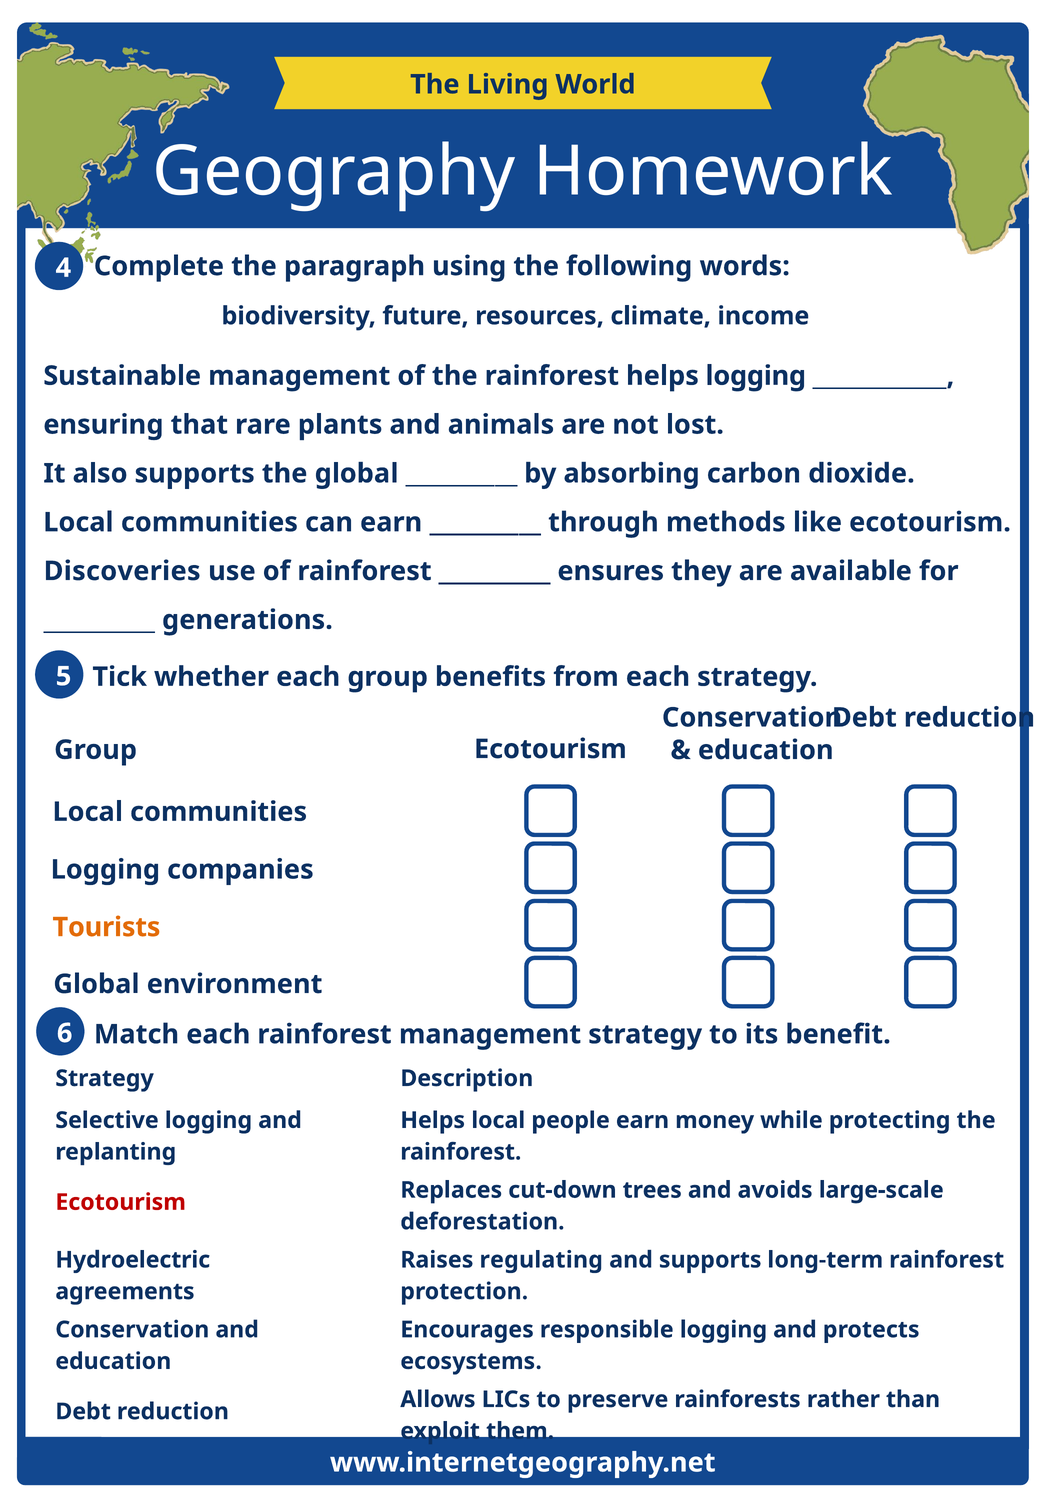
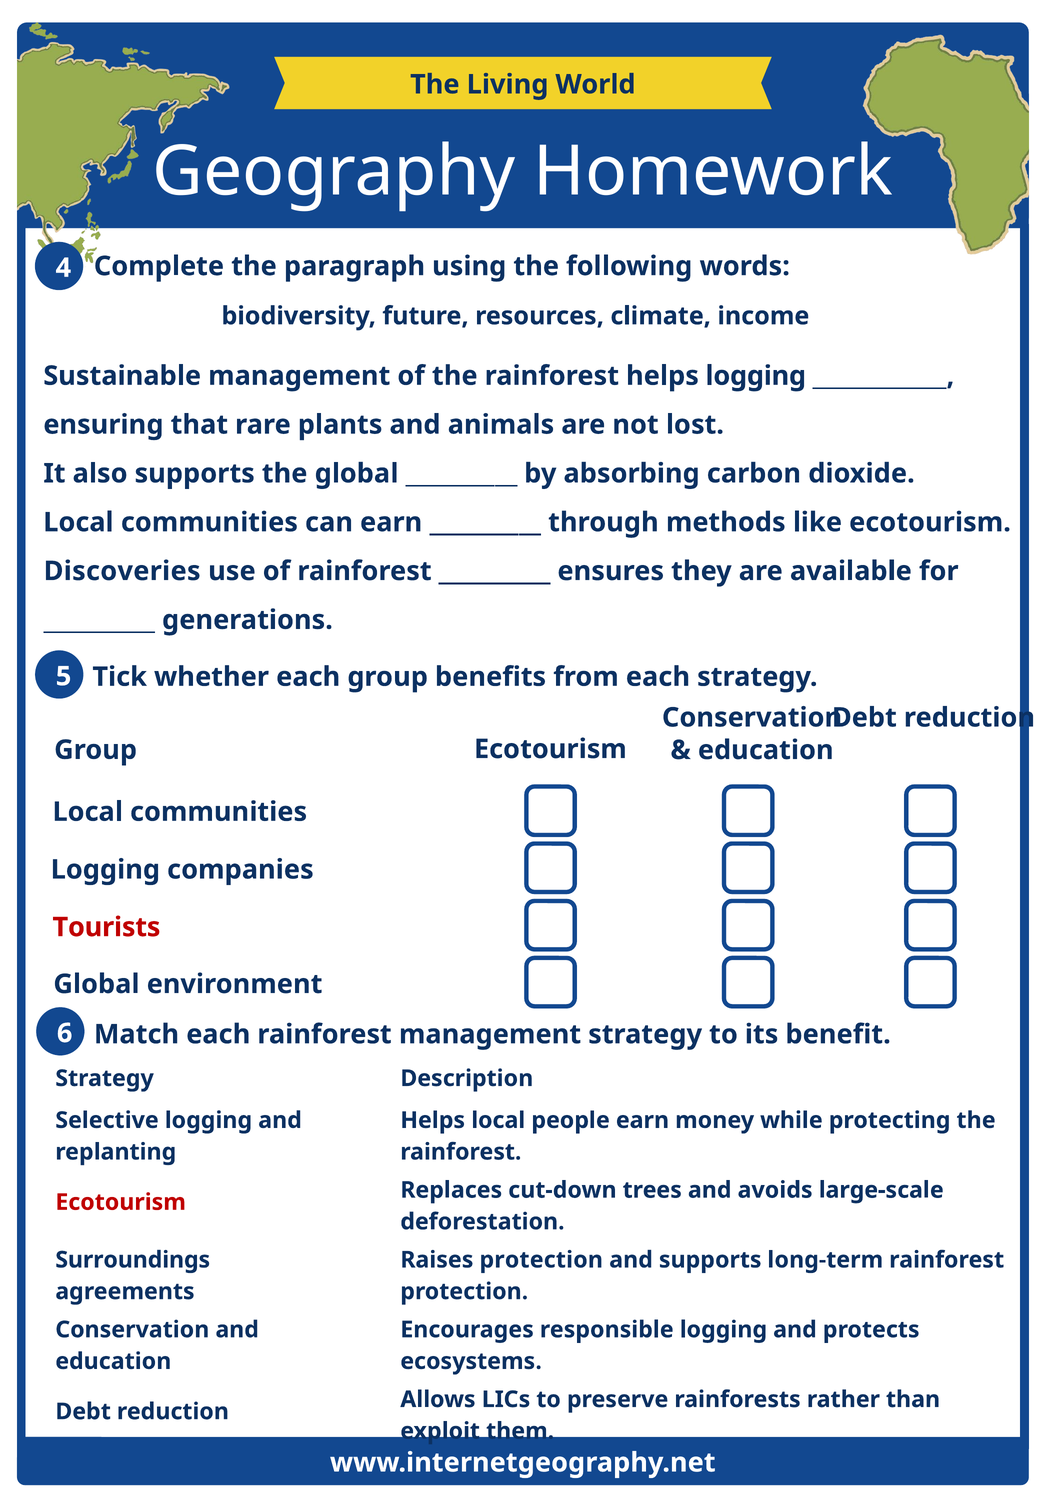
Tourists colour: orange -> red
Hydroelectric: Hydroelectric -> Surroundings
Raises regulating: regulating -> protection
